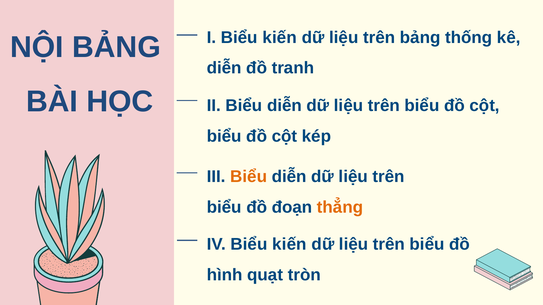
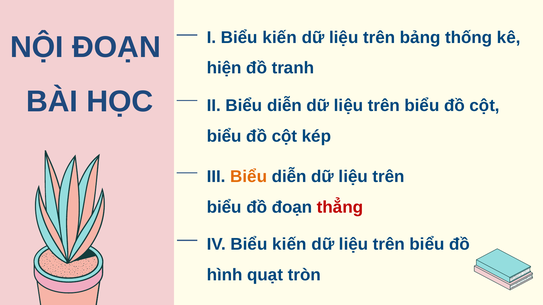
NỘI BẢNG: BẢNG -> ĐOẠN
diễn at (224, 68): diễn -> hiện
thẳng colour: orange -> red
